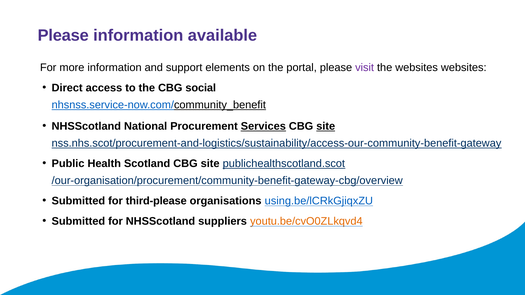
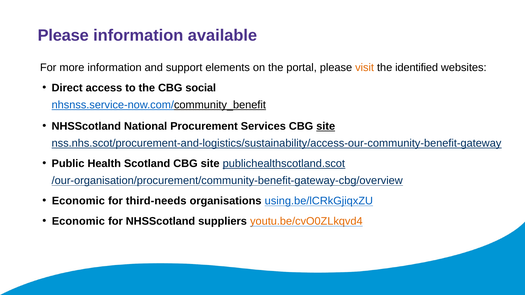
visit colour: purple -> orange
the websites: websites -> identified
Services underline: present -> none
Submitted at (78, 201): Submitted -> Economic
third-please: third-please -> third-needs
Submitted at (78, 222): Submitted -> Economic
